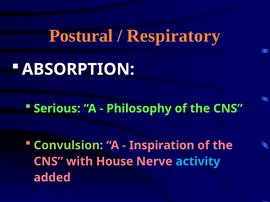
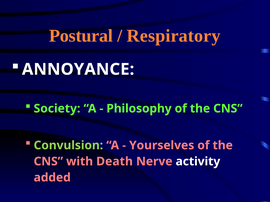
ABSORPTION: ABSORPTION -> ANNOYANCE
Serious: Serious -> Society
Inspiration: Inspiration -> Yourselves
House: House -> Death
activity colour: light blue -> white
